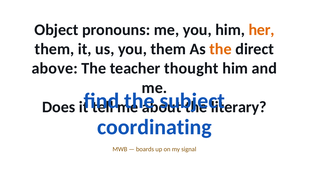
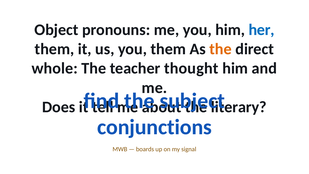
her colour: orange -> blue
above: above -> whole
coordinating: coordinating -> conjunctions
